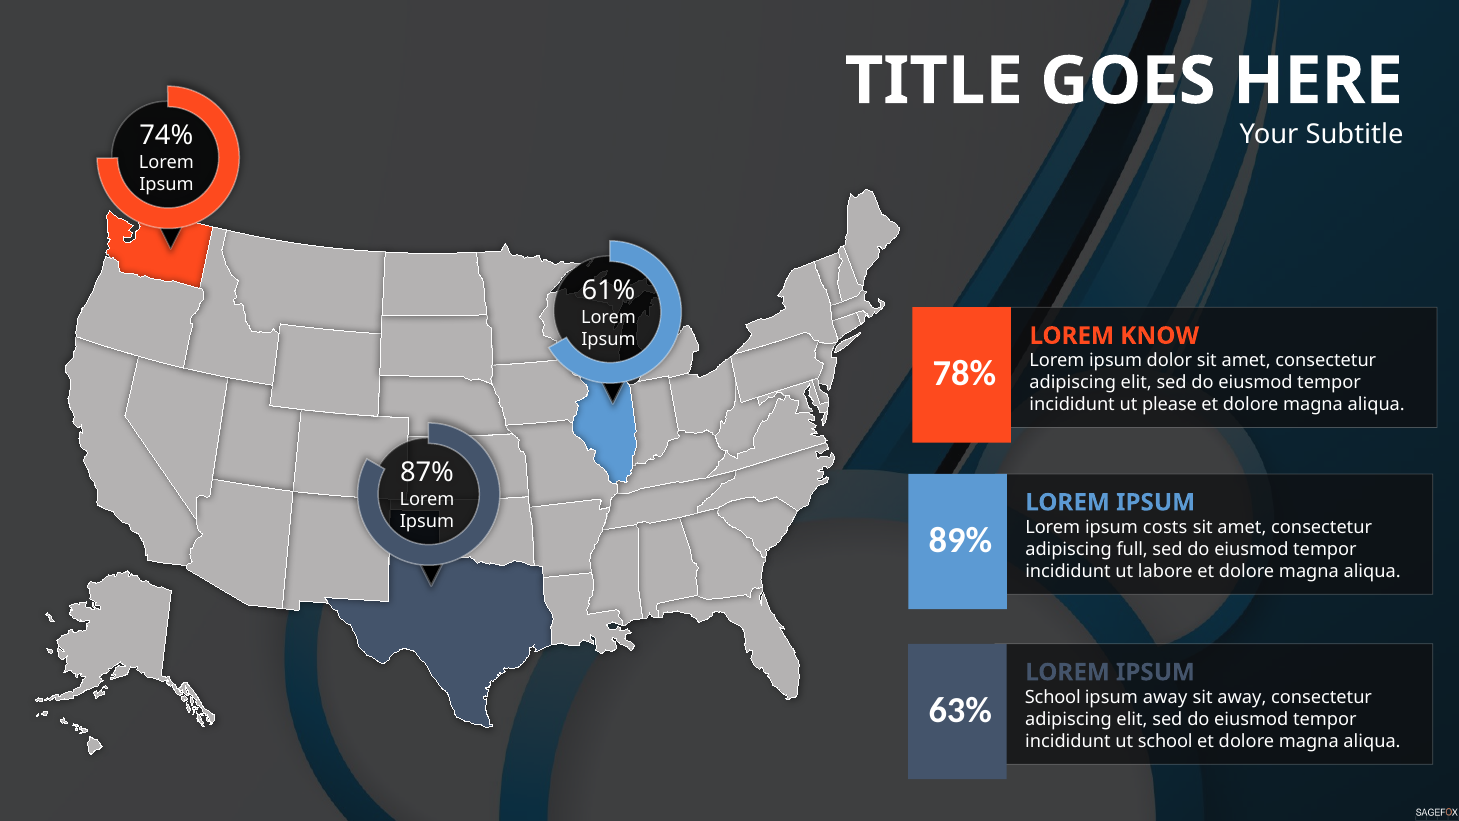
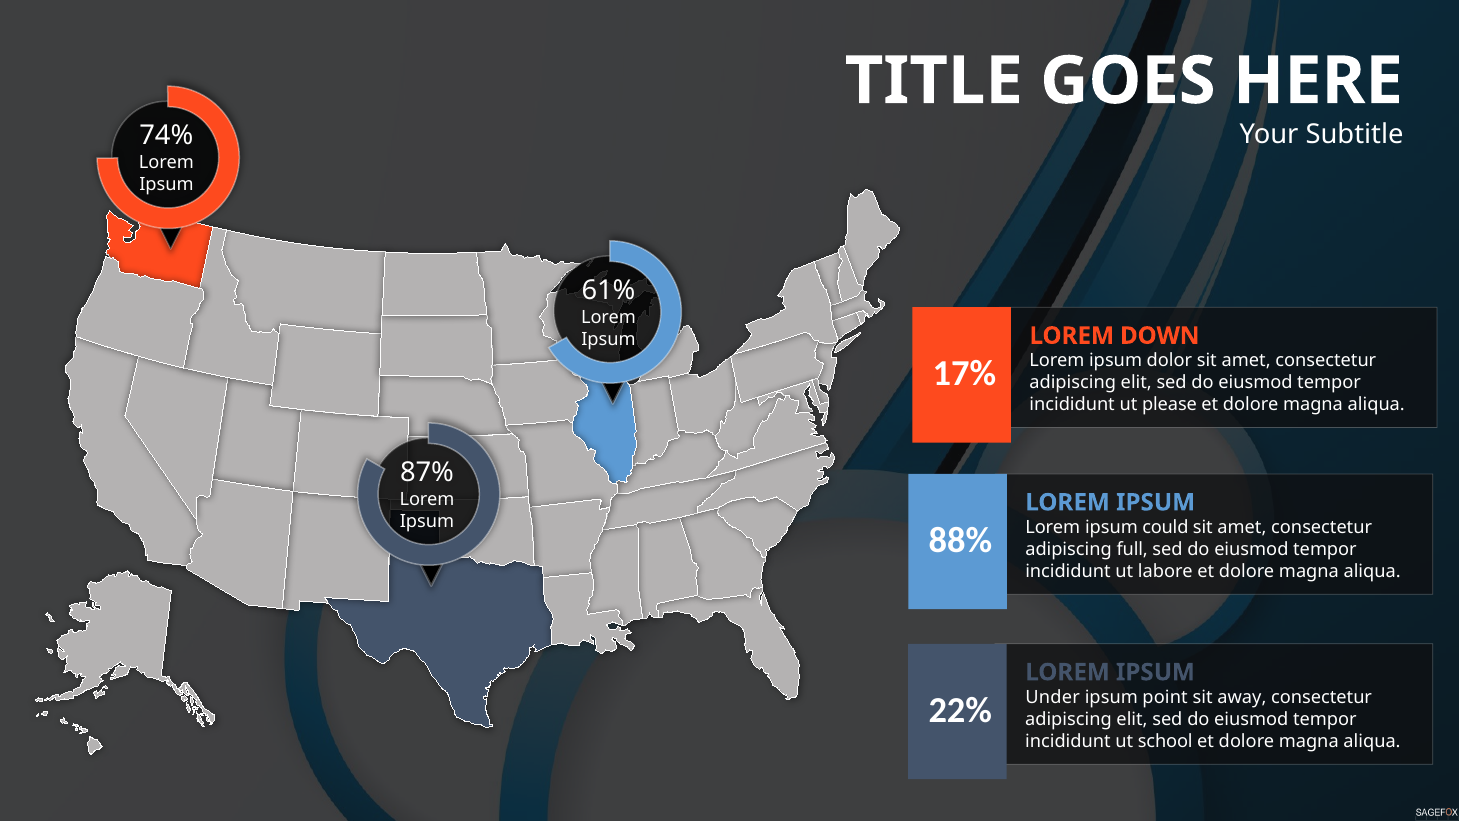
KNOW: KNOW -> DOWN
78%: 78% -> 17%
costs: costs -> could
89%: 89% -> 88%
School at (1053, 697): School -> Under
ipsum away: away -> point
63%: 63% -> 22%
